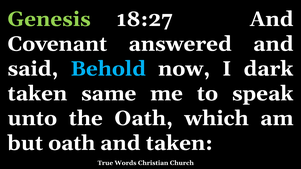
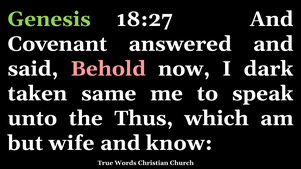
Behold colour: light blue -> pink
the Oath: Oath -> Thus
but oath: oath -> wife
and taken: taken -> know
